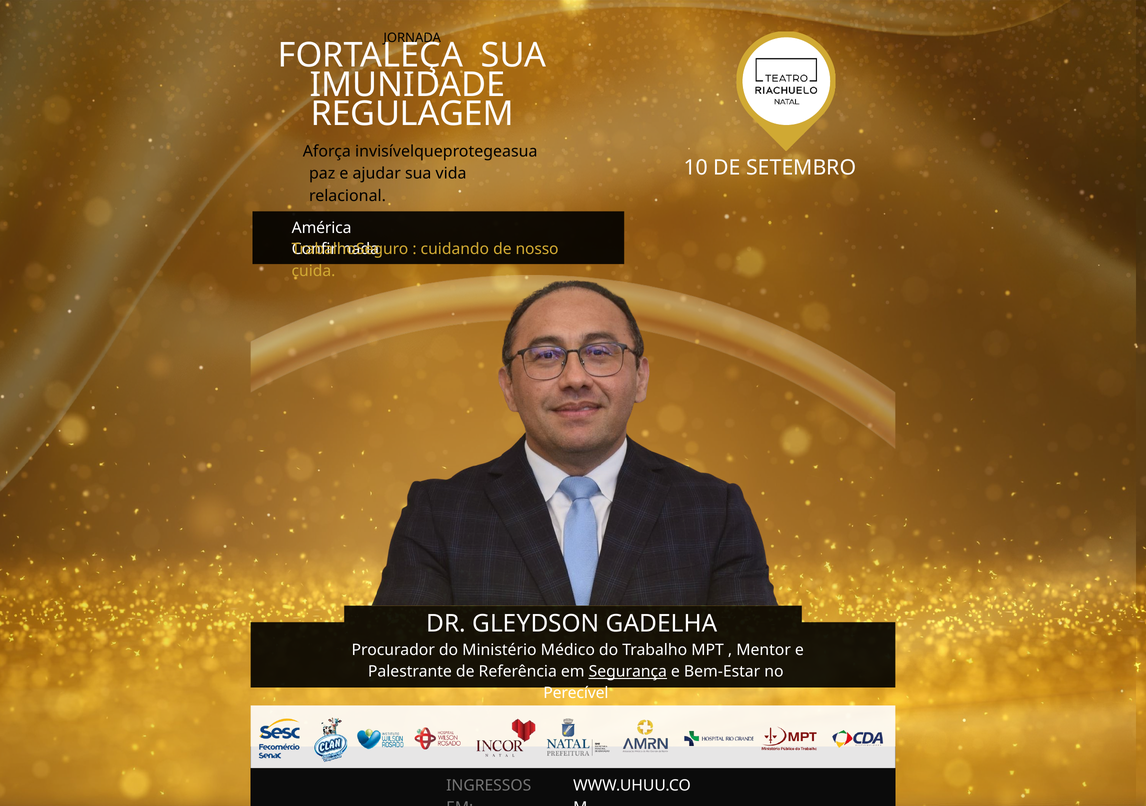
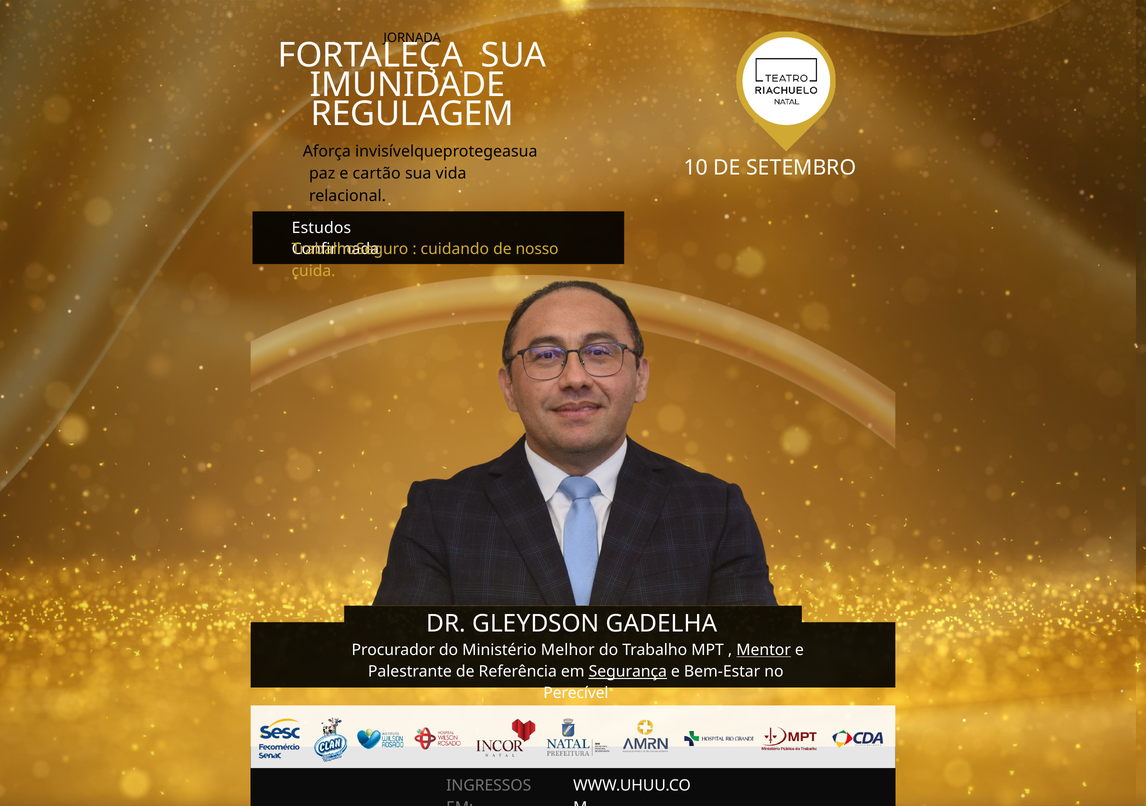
ajudar: ajudar -> cartão
América: América -> Estudos
Médico: Médico -> Melhor
Mentor underline: none -> present
